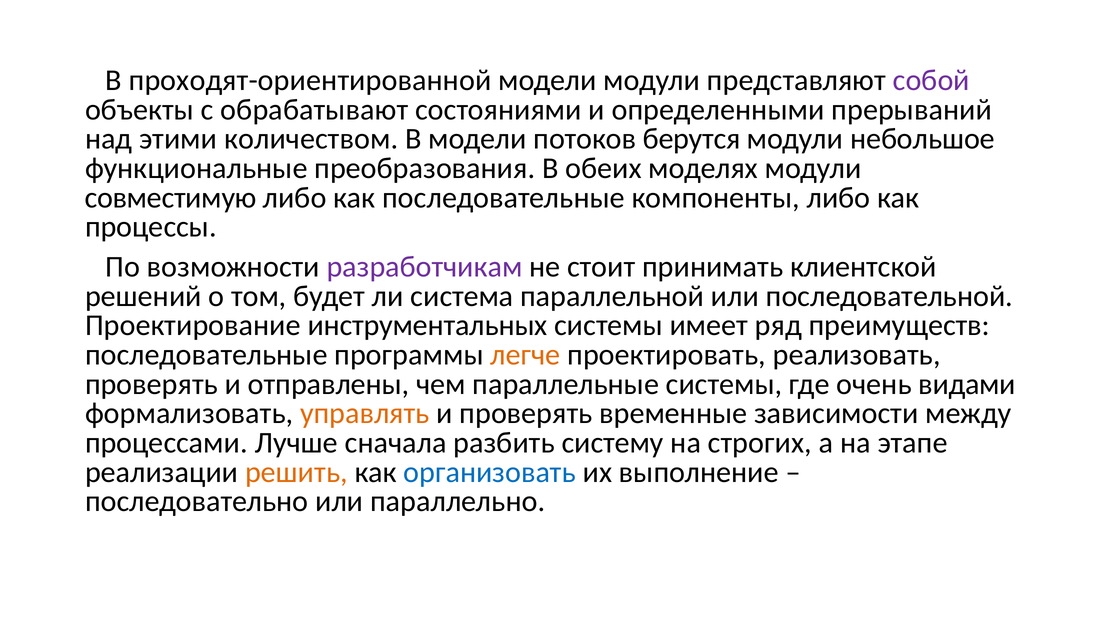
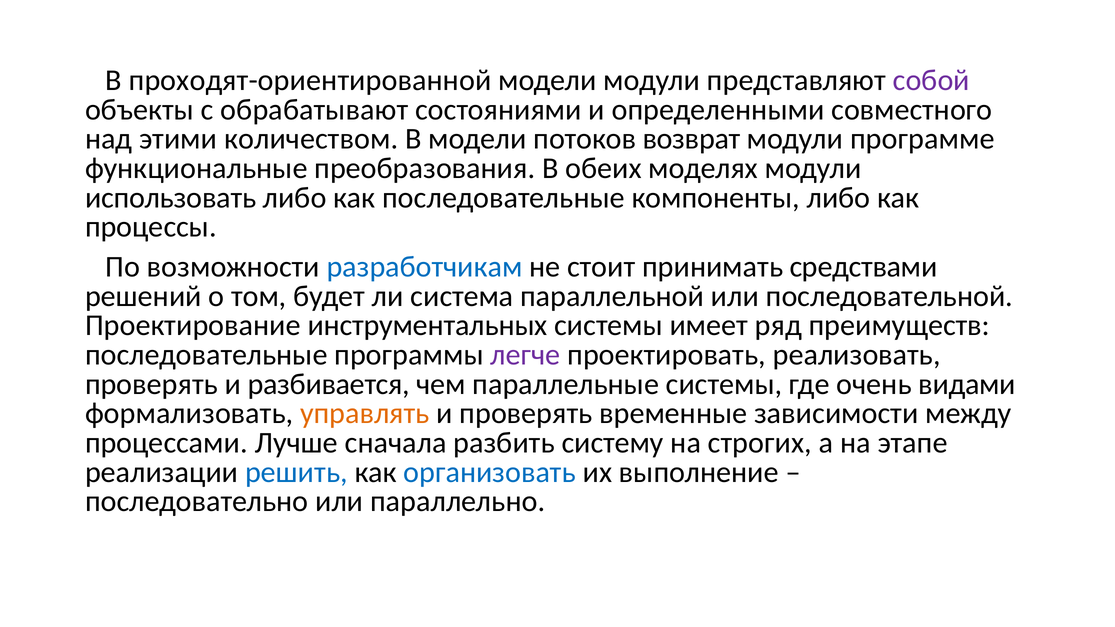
прерываний: прерываний -> совместного
берутся: берутся -> возврат
небольшое: небольшое -> программе
совместимую: совместимую -> использовать
разработчикам colour: purple -> blue
клиентской: клиентской -> средствами
легче colour: orange -> purple
отправлены: отправлены -> разбивается
решить colour: orange -> blue
